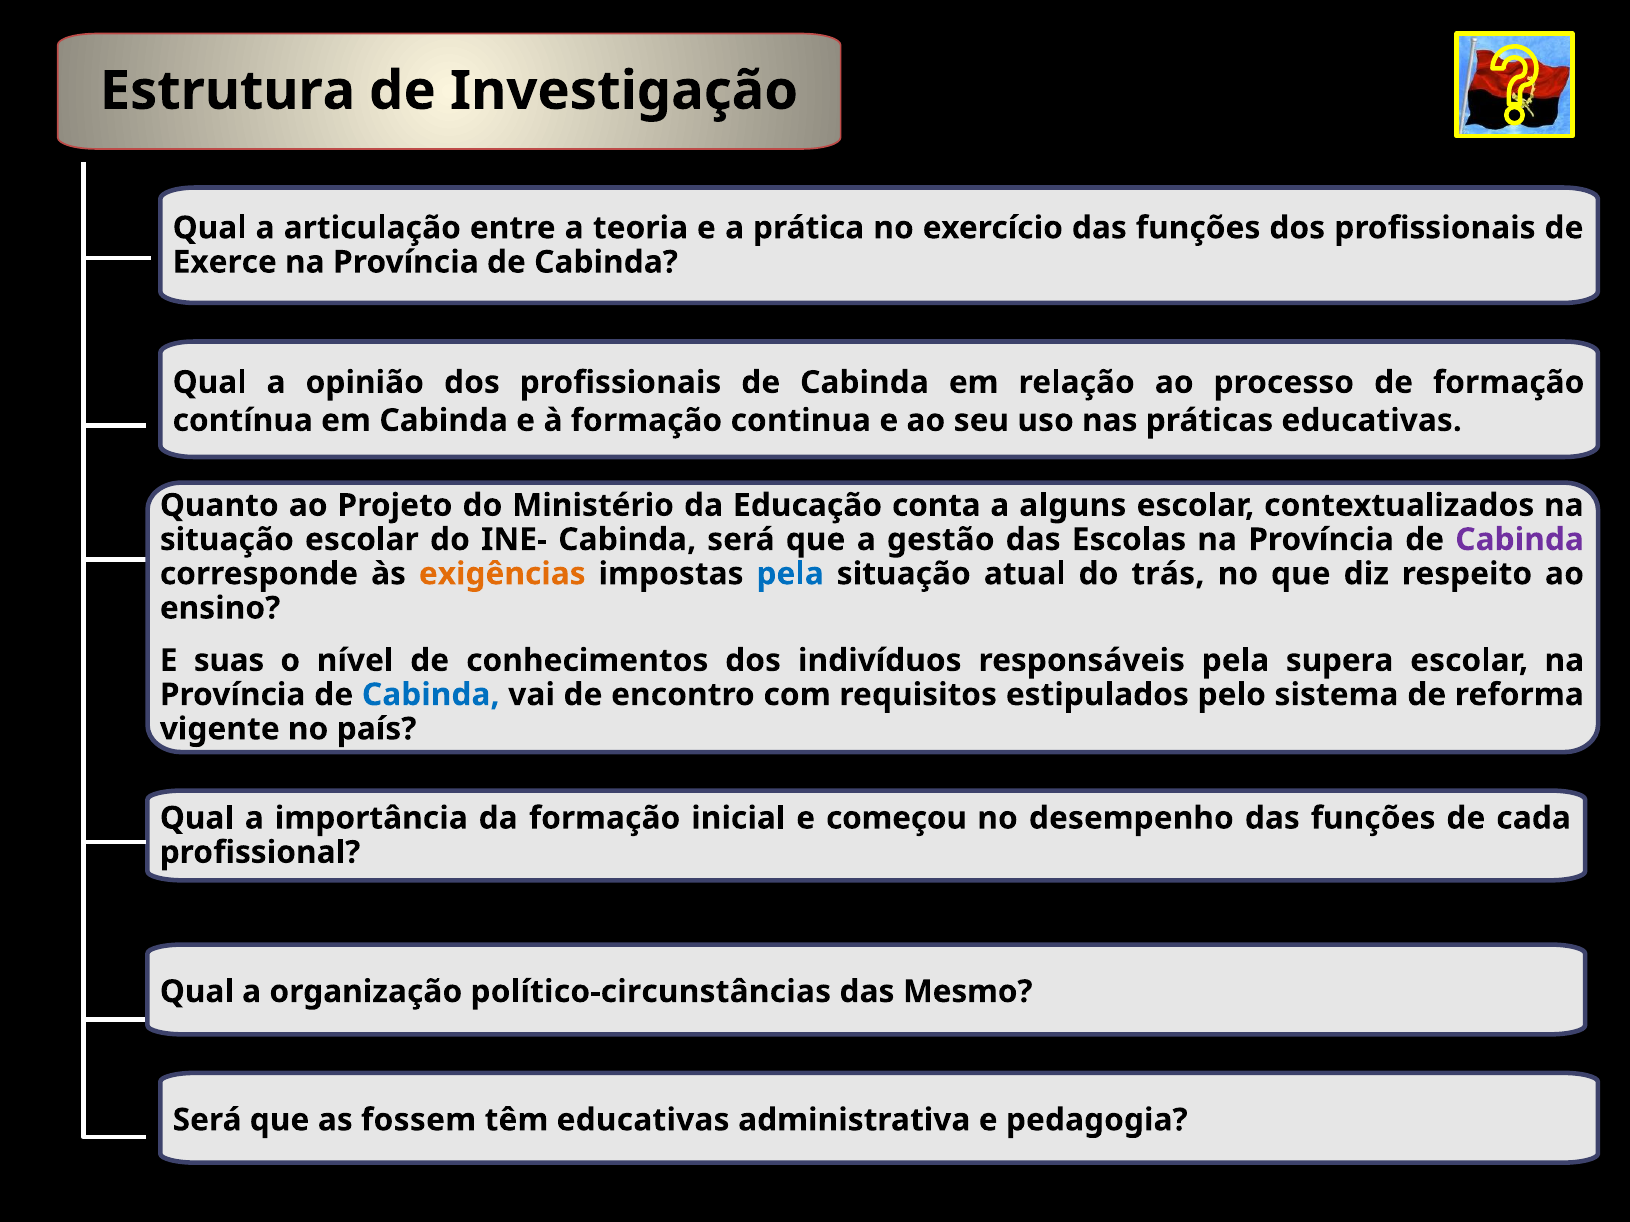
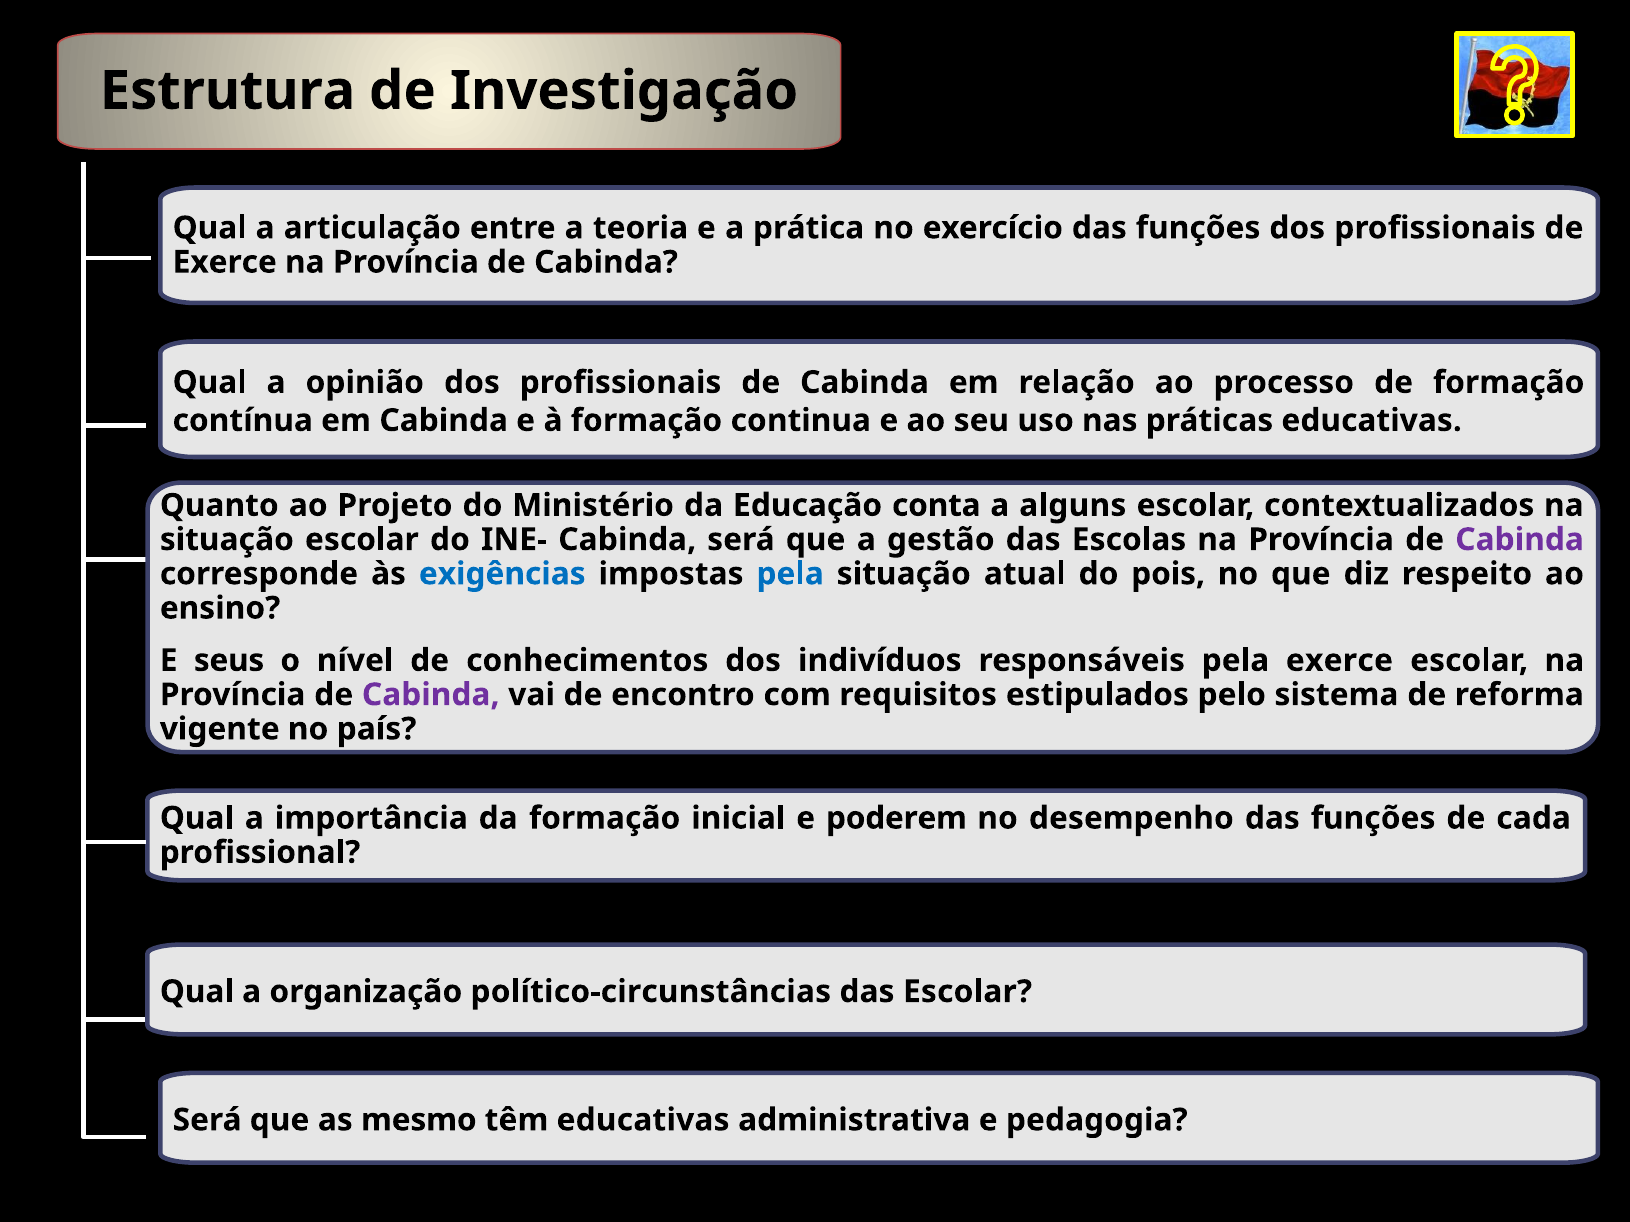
exigências colour: orange -> blue
trás: trás -> pois
suas: suas -> seus
pela supera: supera -> exerce
Cabinda at (431, 695) colour: blue -> purple
começou: começou -> poderem
das Mesmo: Mesmo -> Escolar
fossem: fossem -> mesmo
